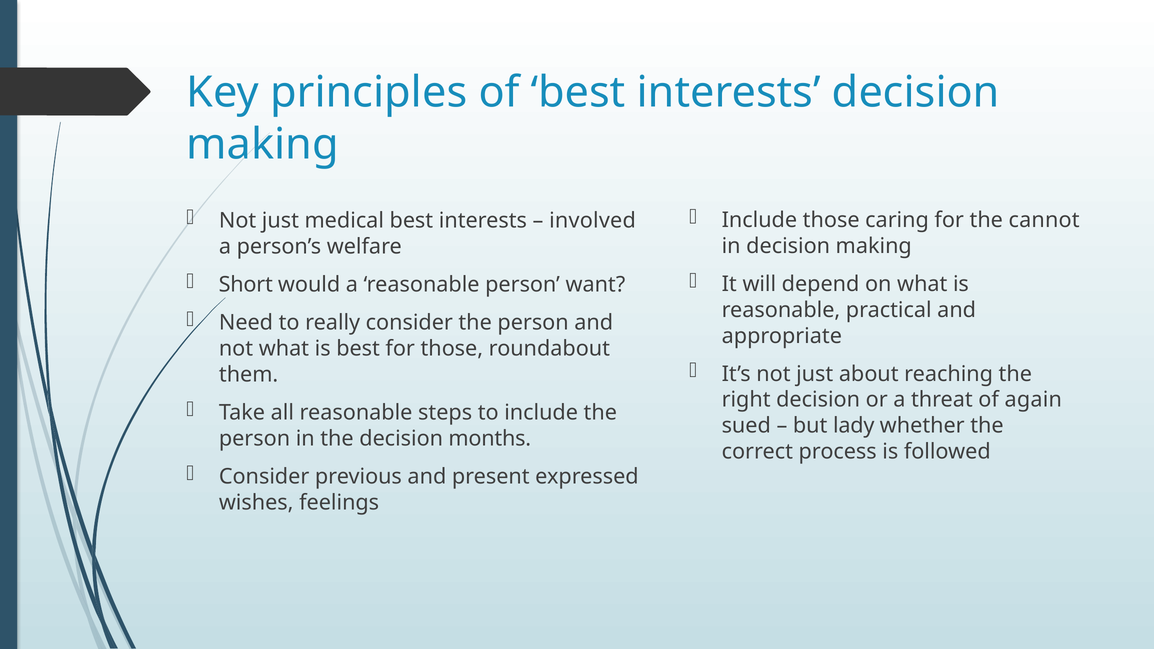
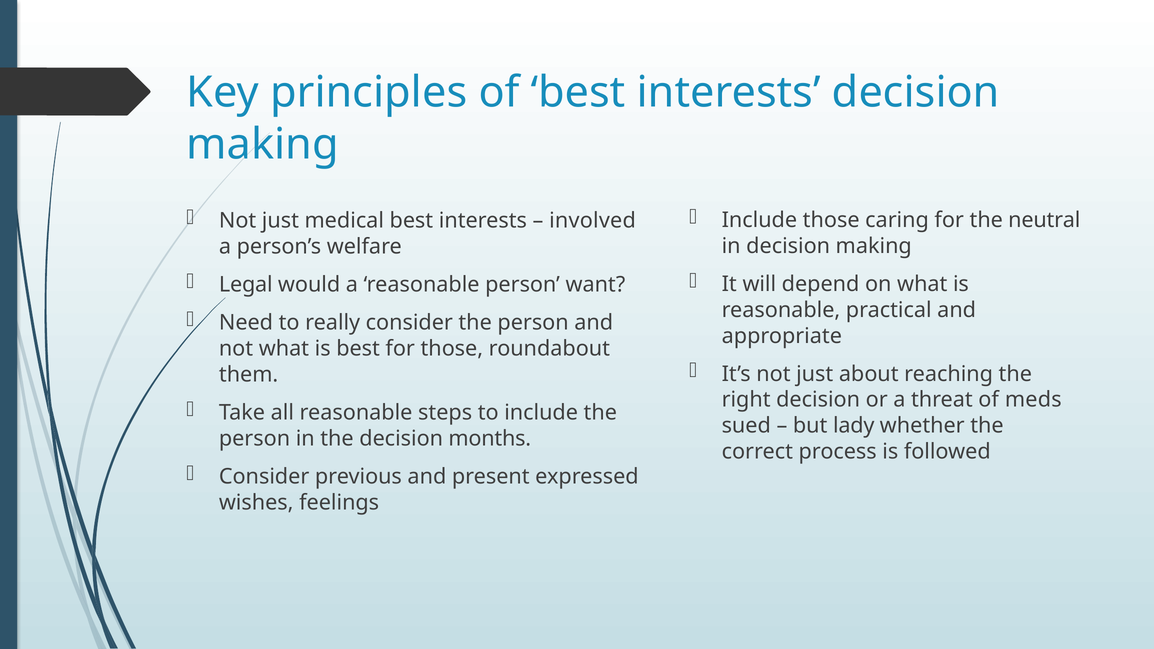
cannot: cannot -> neutral
Short: Short -> Legal
again: again -> meds
